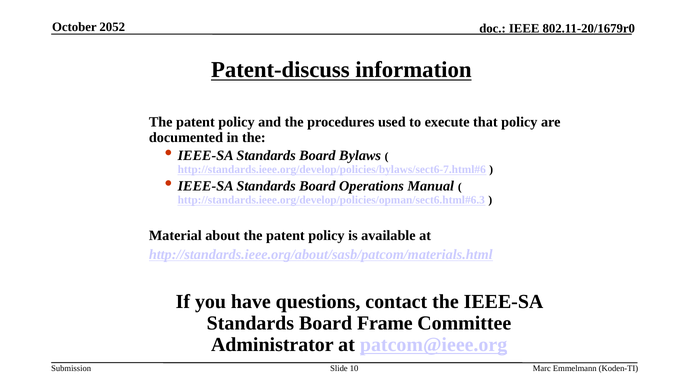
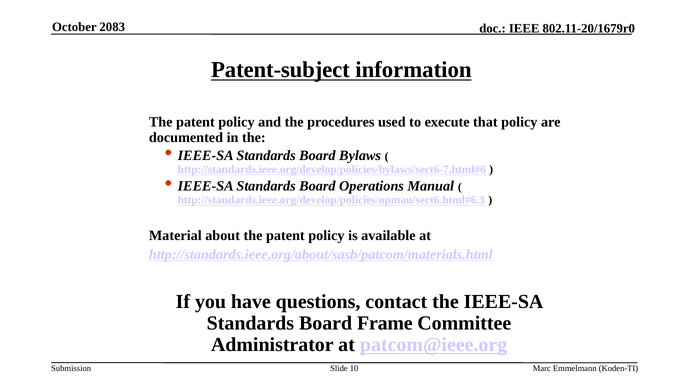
2052: 2052 -> 2083
Patent-discuss: Patent-discuss -> Patent-subject
